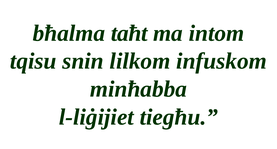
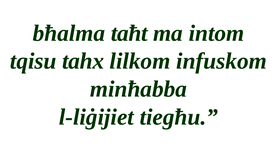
snin: snin -> tahx
